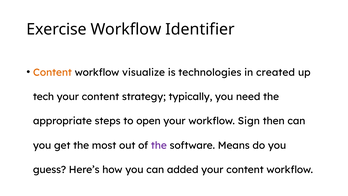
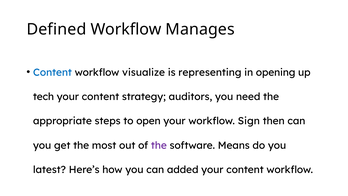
Exercise: Exercise -> Defined
Identifier: Identifier -> Manages
Content at (52, 72) colour: orange -> blue
technologies: technologies -> representing
created: created -> opening
typically: typically -> auditors
guess: guess -> latest
